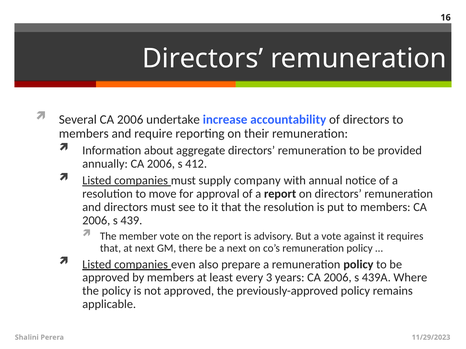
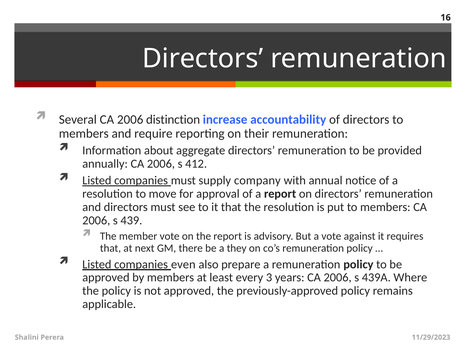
undertake: undertake -> distinction
a next: next -> they
